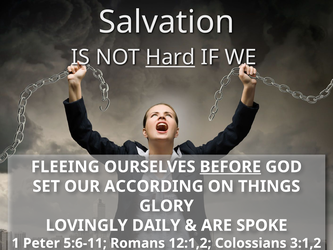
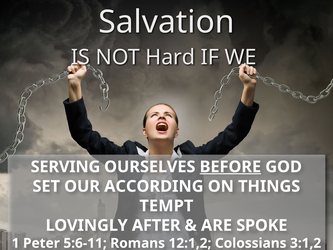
Hard underline: present -> none
FLEEING: FLEEING -> SERVING
GLORY: GLORY -> TEMPT
DAILY: DAILY -> AFTER
